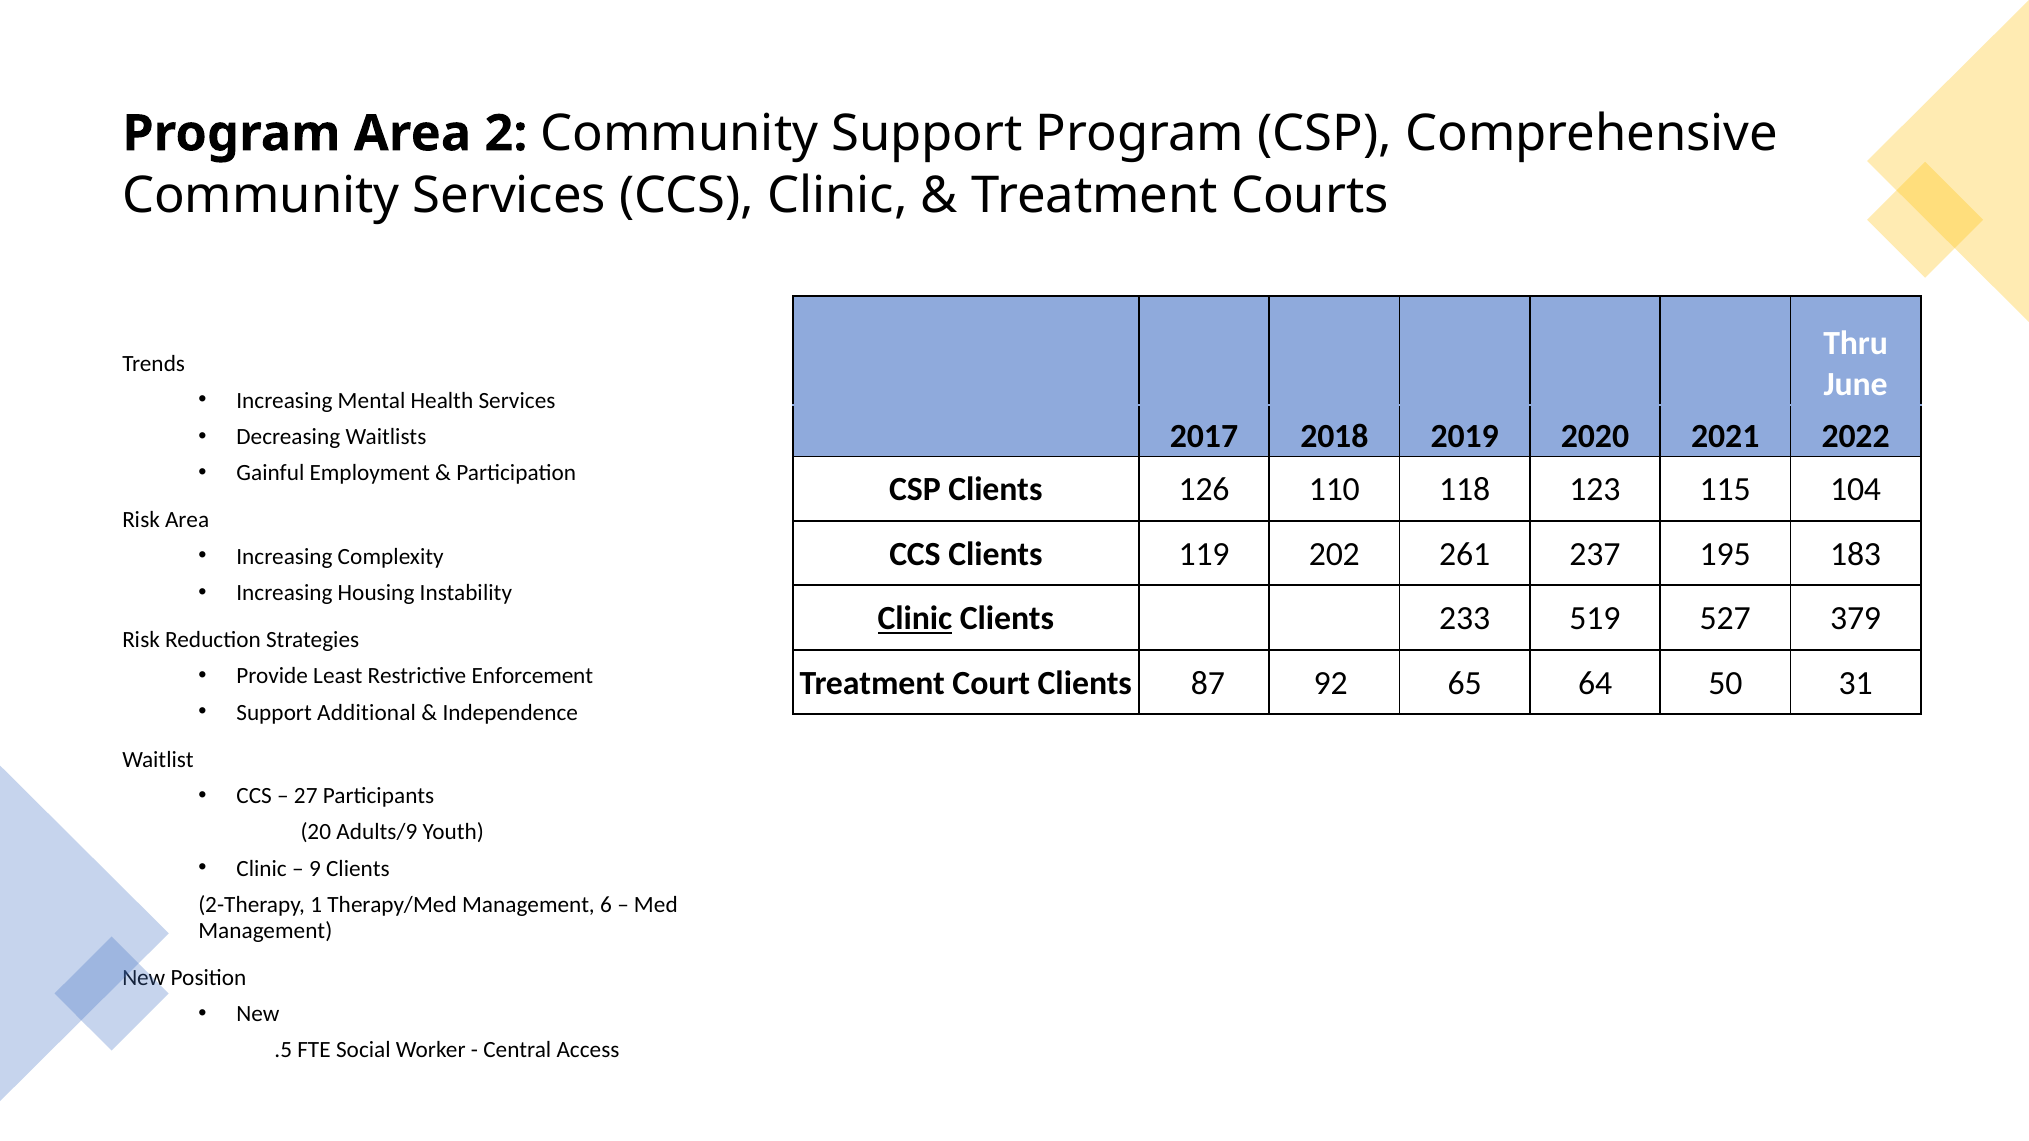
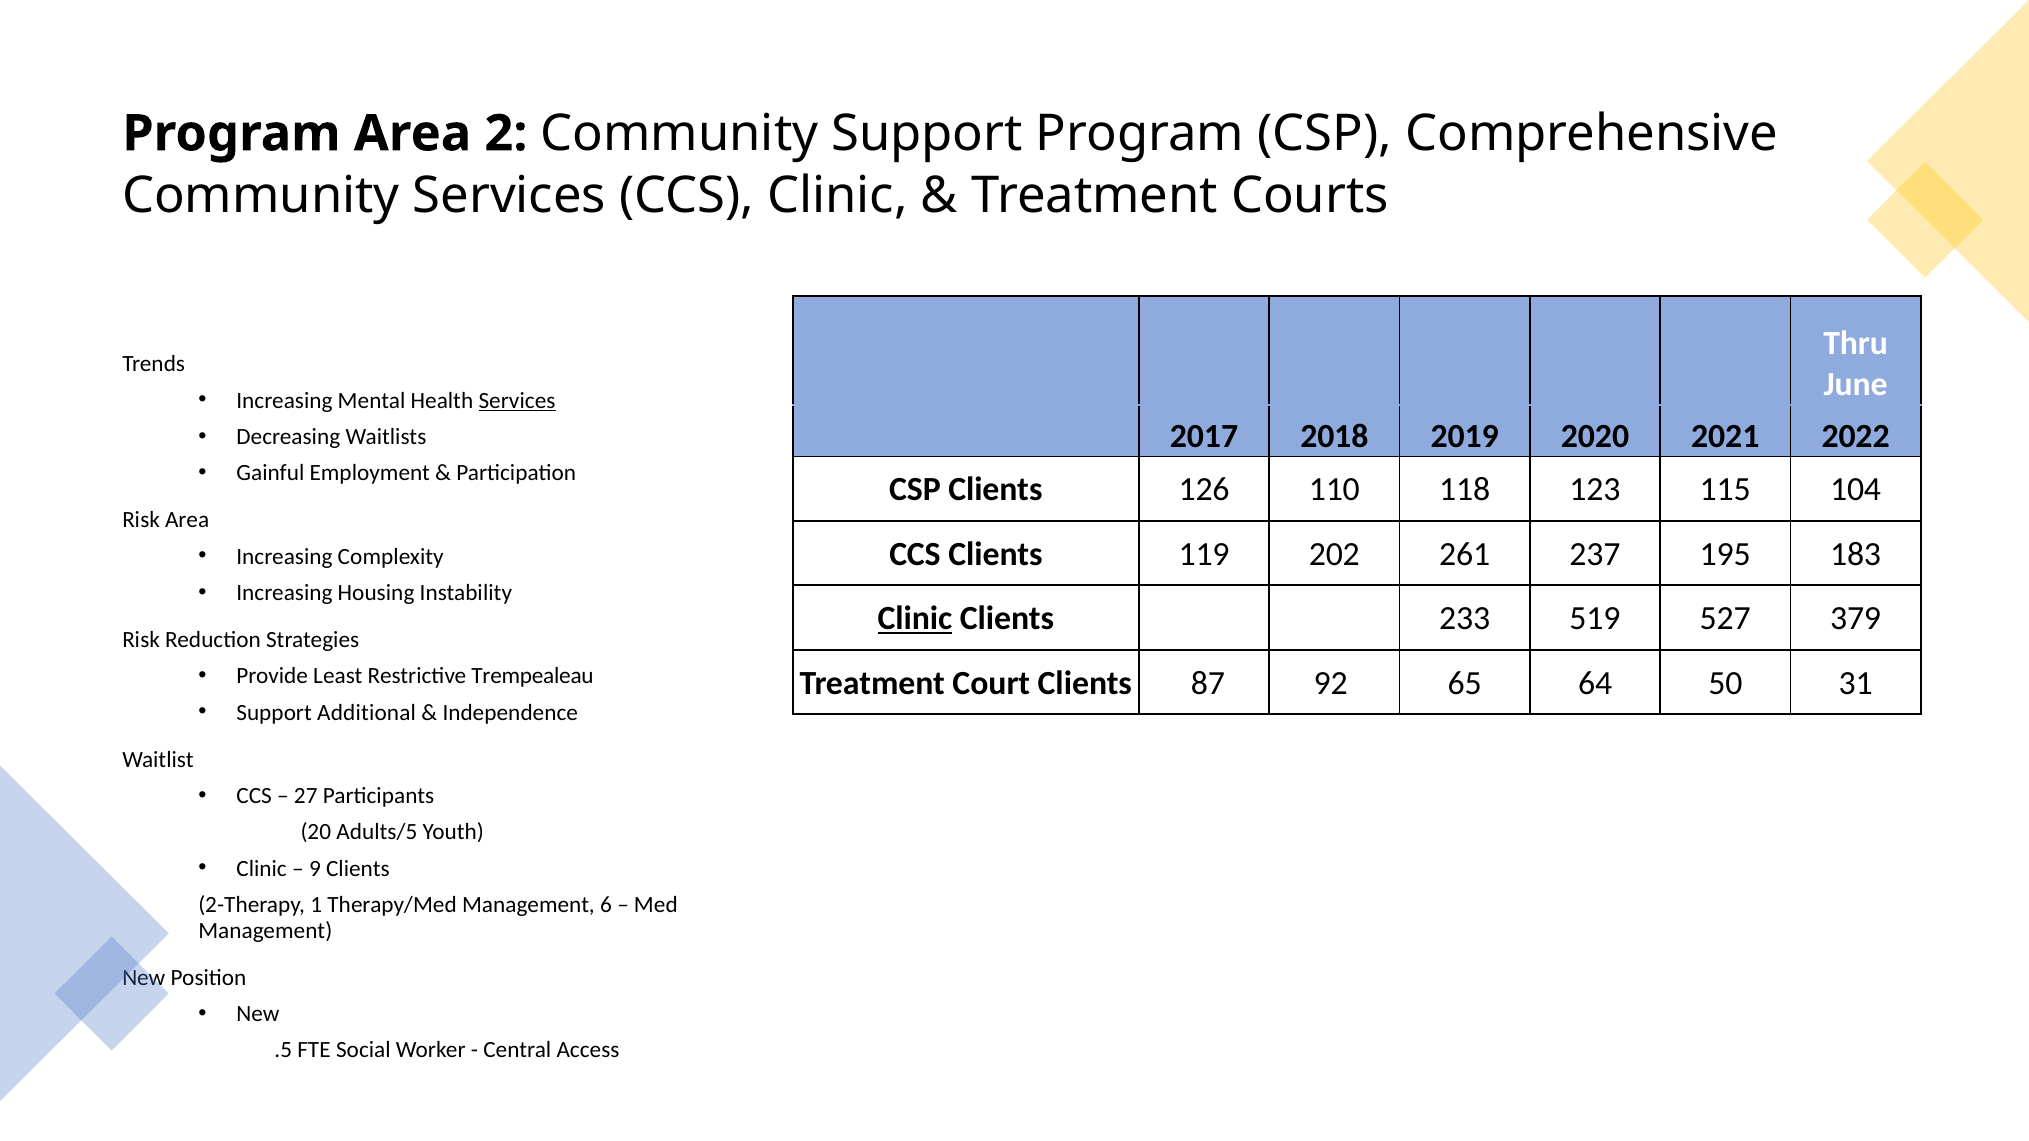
Services at (517, 401) underline: none -> present
Enforcement: Enforcement -> Trempealeau
Adults/9: Adults/9 -> Adults/5
